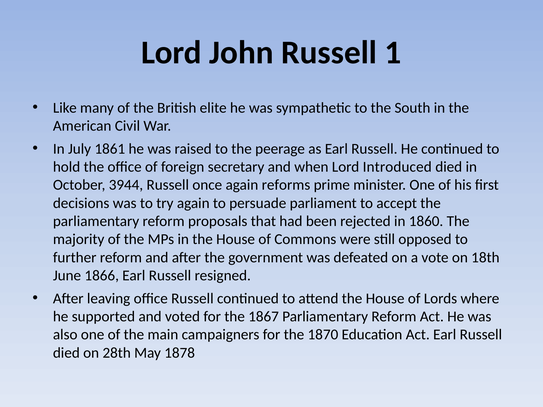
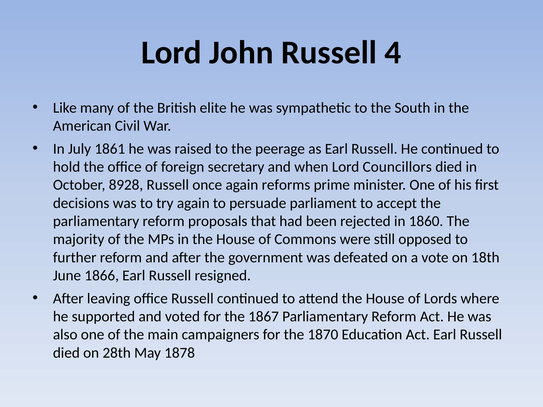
1: 1 -> 4
Introduced: Introduced -> Councillors
3944: 3944 -> 8928
